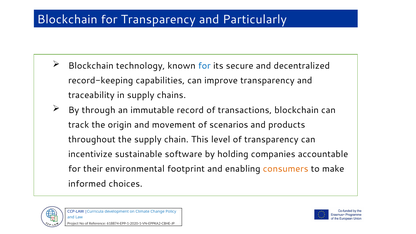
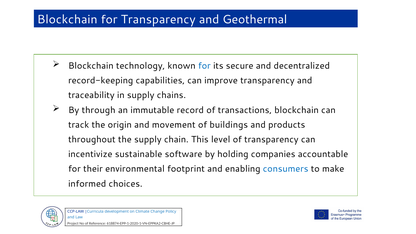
Particularly: Particularly -> Geothermal
scenarios: scenarios -> buildings
consumers colour: orange -> blue
